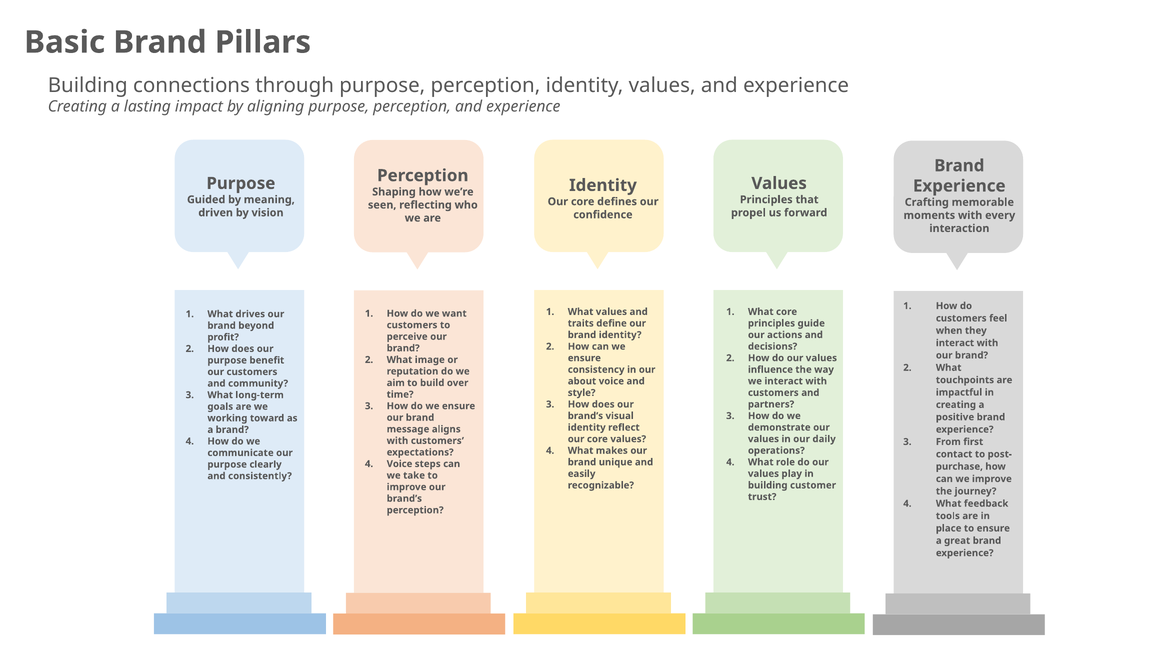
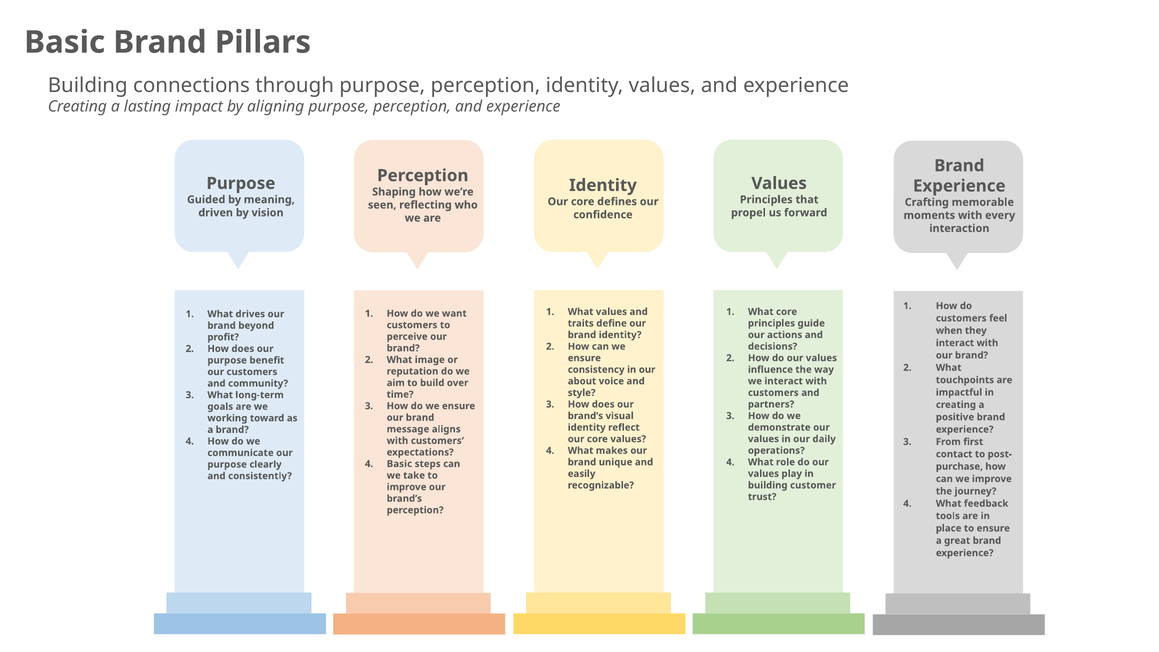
Voice at (400, 464): Voice -> Basic
